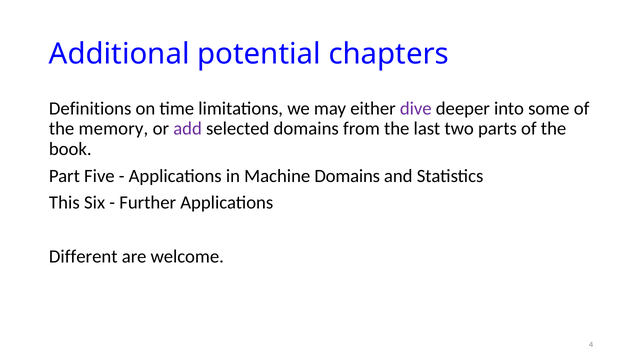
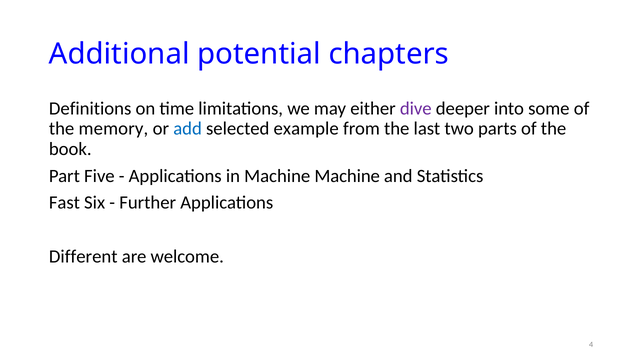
add colour: purple -> blue
selected domains: domains -> example
Machine Domains: Domains -> Machine
This: This -> Fast
